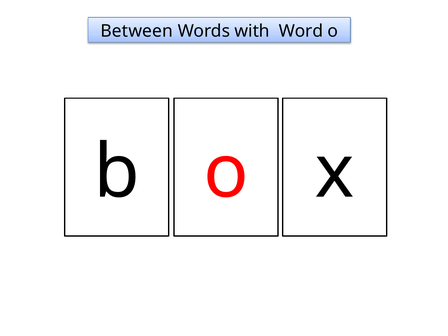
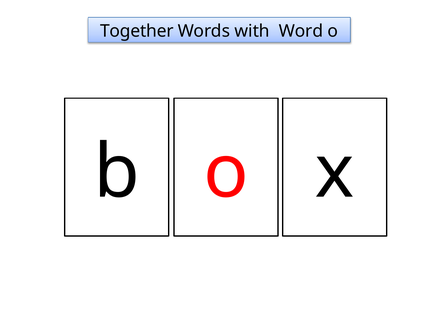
Between: Between -> Together
